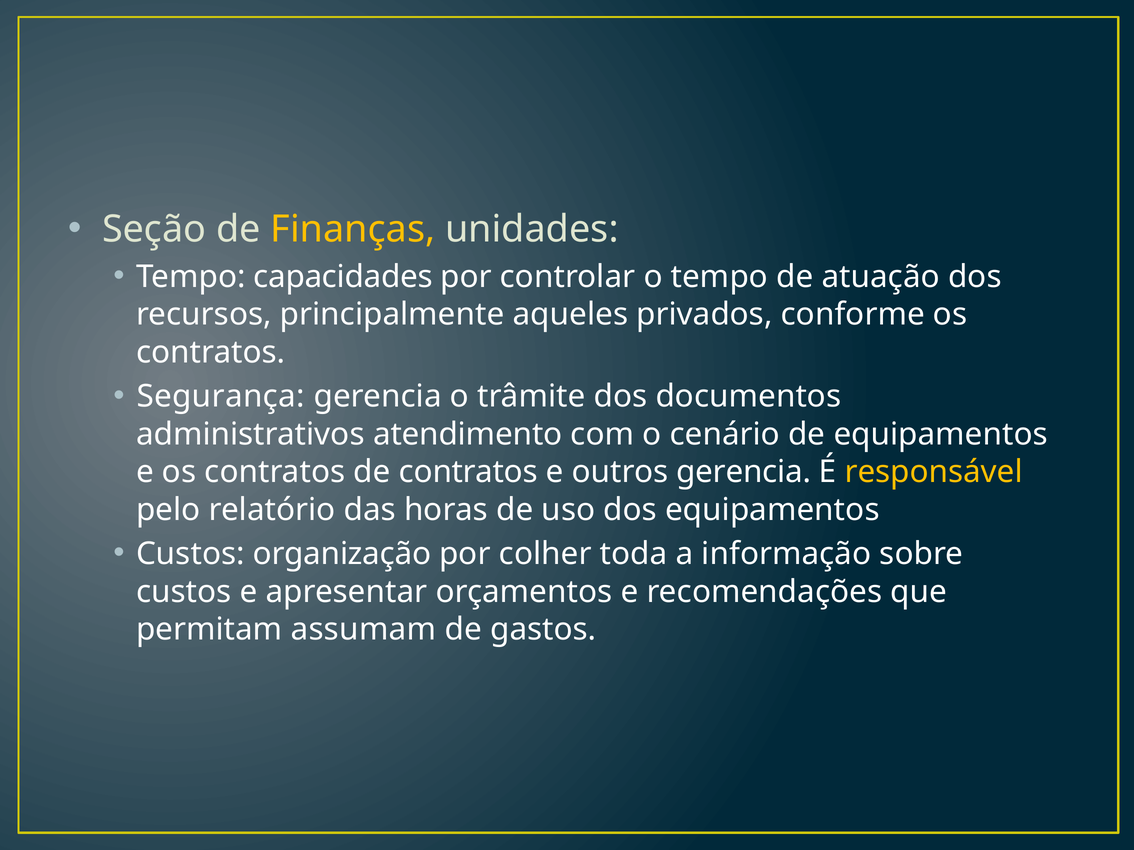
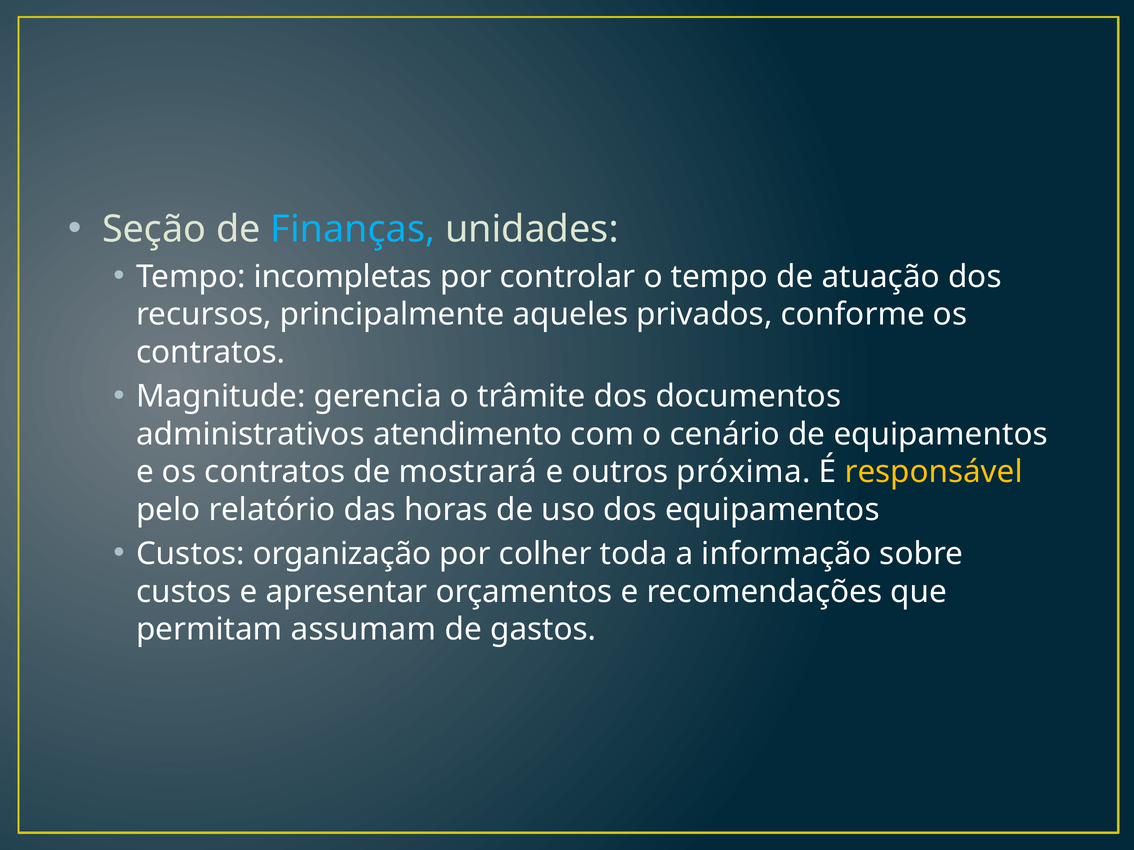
Finanças colour: yellow -> light blue
capacidades: capacidades -> incompletas
Segurança: Segurança -> Magnitude
de contratos: contratos -> mostrará
outros gerencia: gerencia -> próxima
